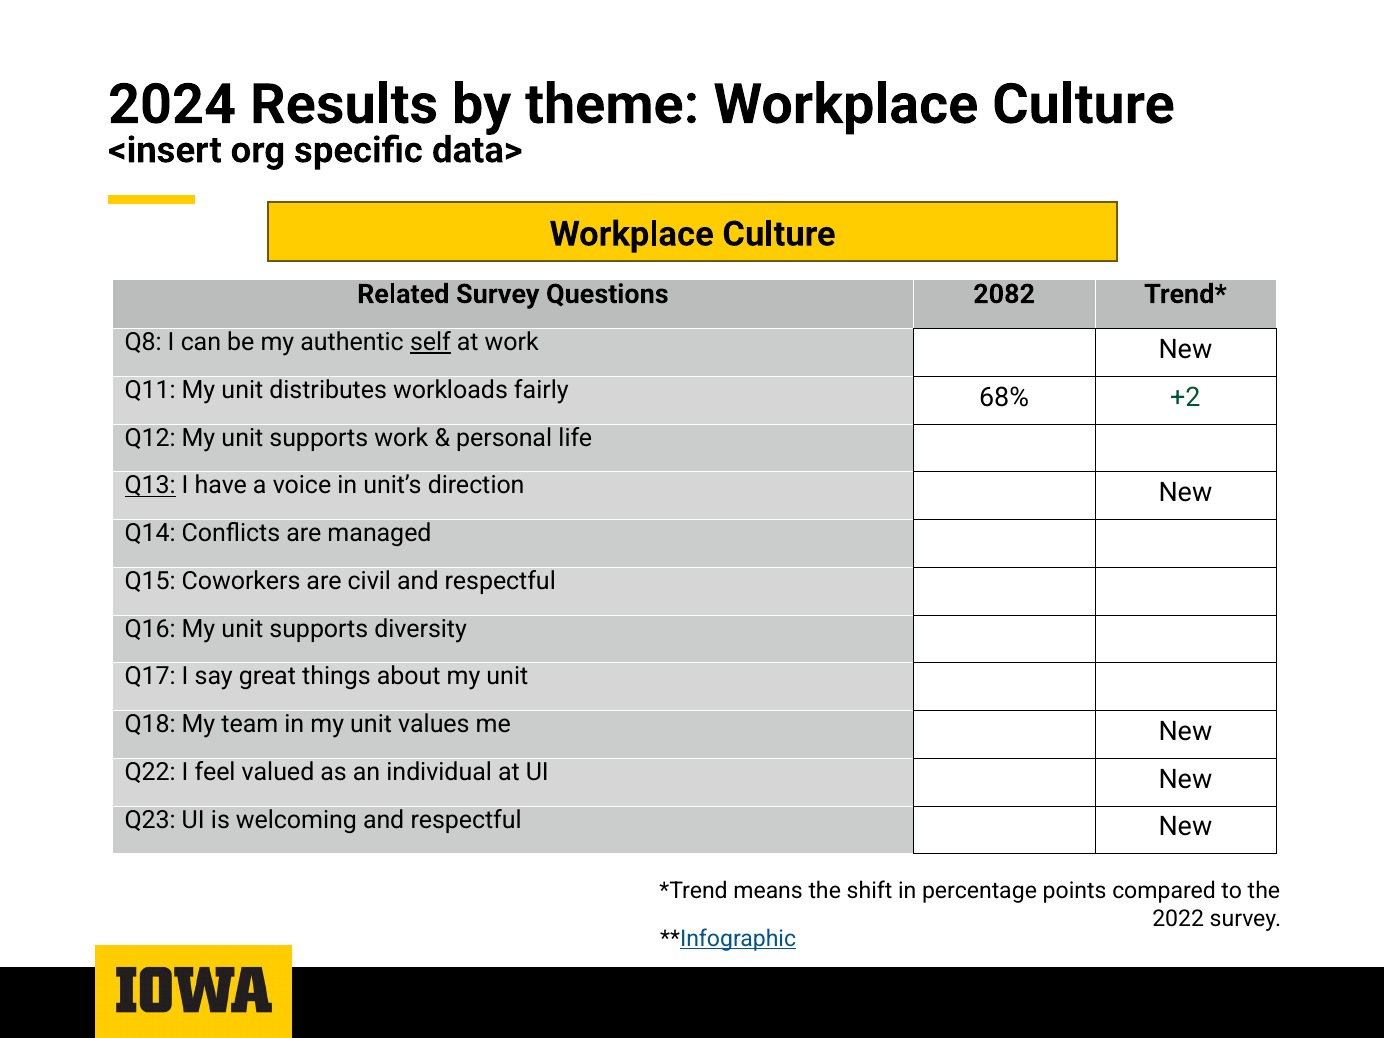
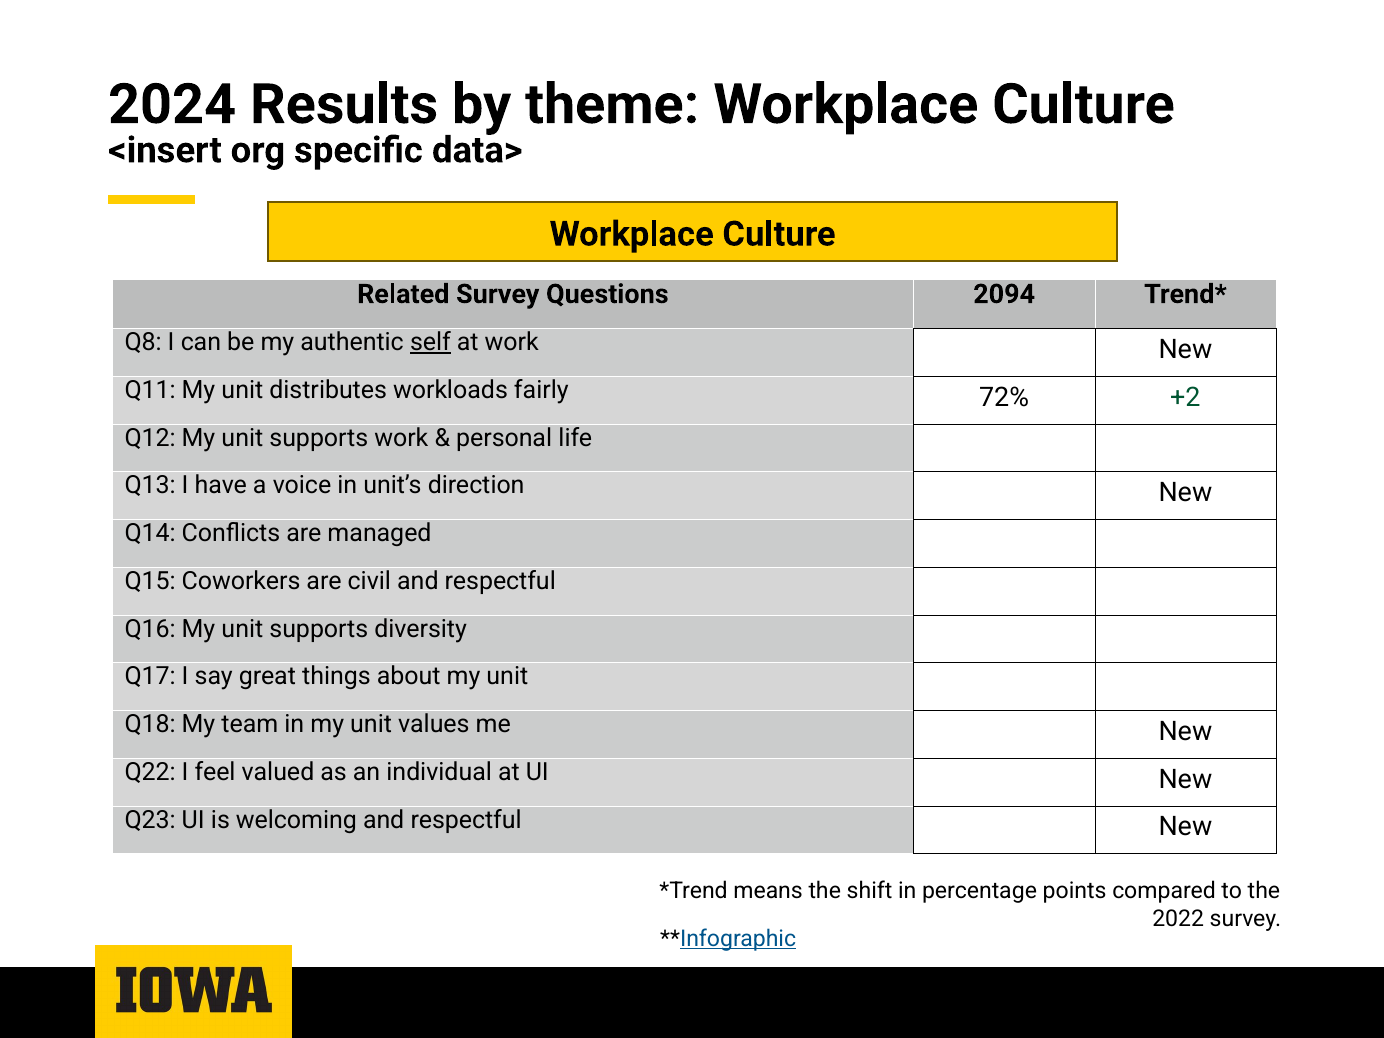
2082: 2082 -> 2094
68%: 68% -> 72%
Q13 underline: present -> none
